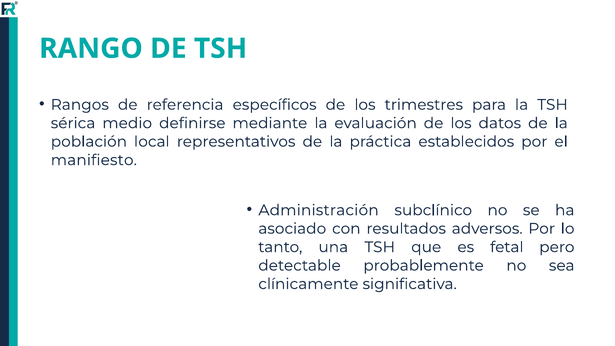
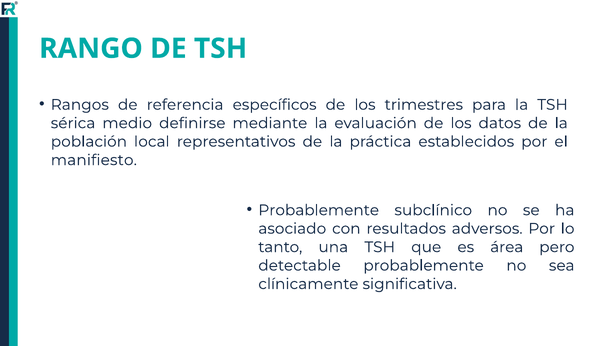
Administración at (319, 210): Administración -> Probablemente
fetal: fetal -> área
